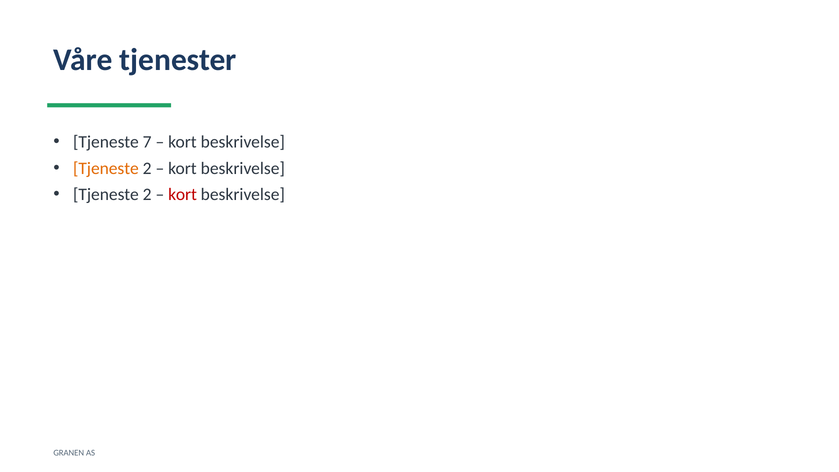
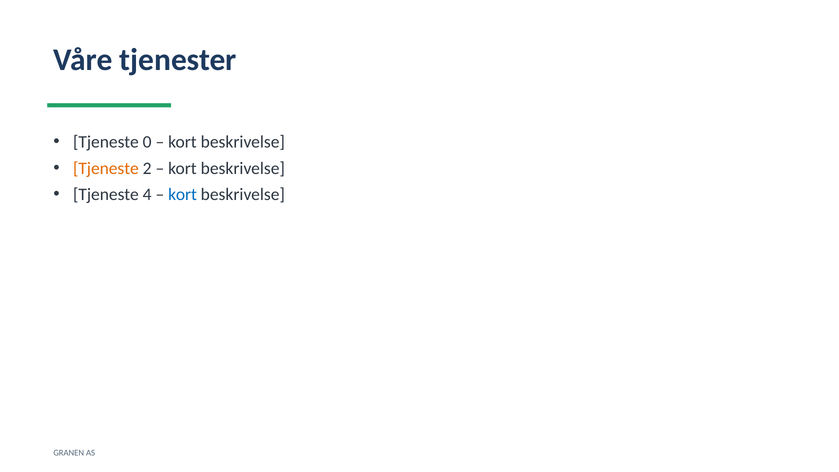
7: 7 -> 0
2 at (147, 195): 2 -> 4
kort at (183, 195) colour: red -> blue
